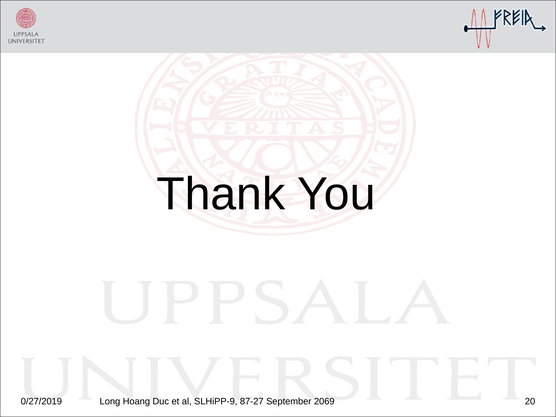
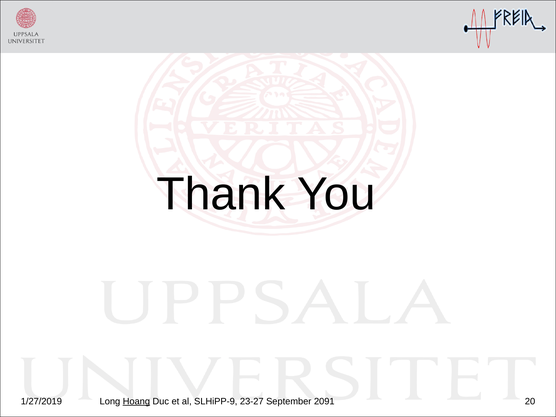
0/27/2019: 0/27/2019 -> 1/27/2019
Hoang underline: none -> present
87-27: 87-27 -> 23-27
2069: 2069 -> 2091
